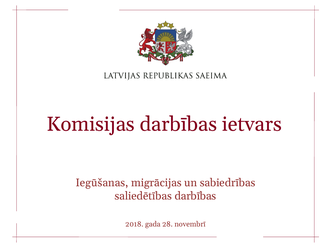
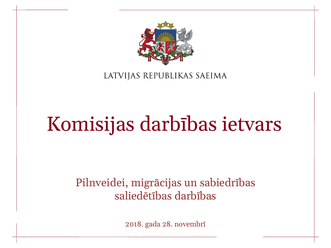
Iegūšanas: Iegūšanas -> Pilnveidei
